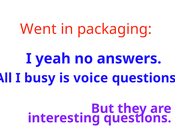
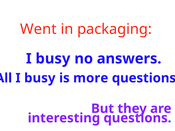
yeah at (53, 59): yeah -> busy
voice: voice -> more
